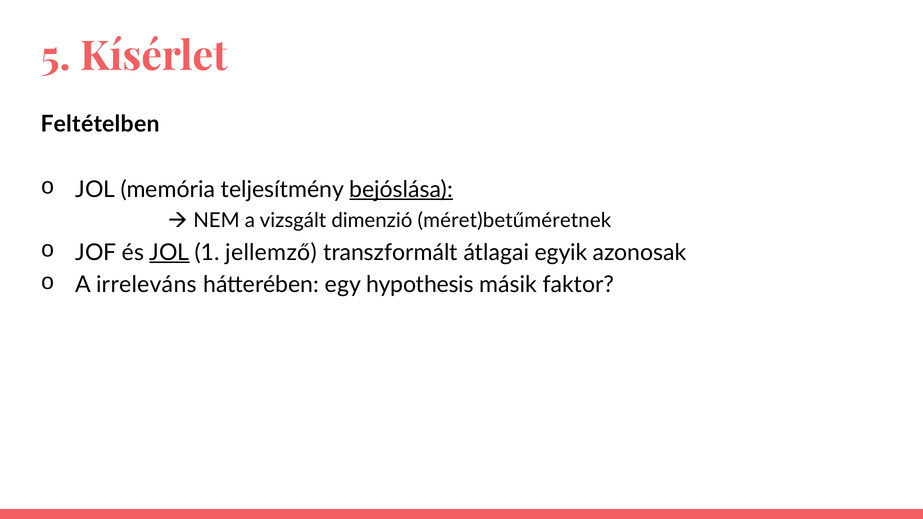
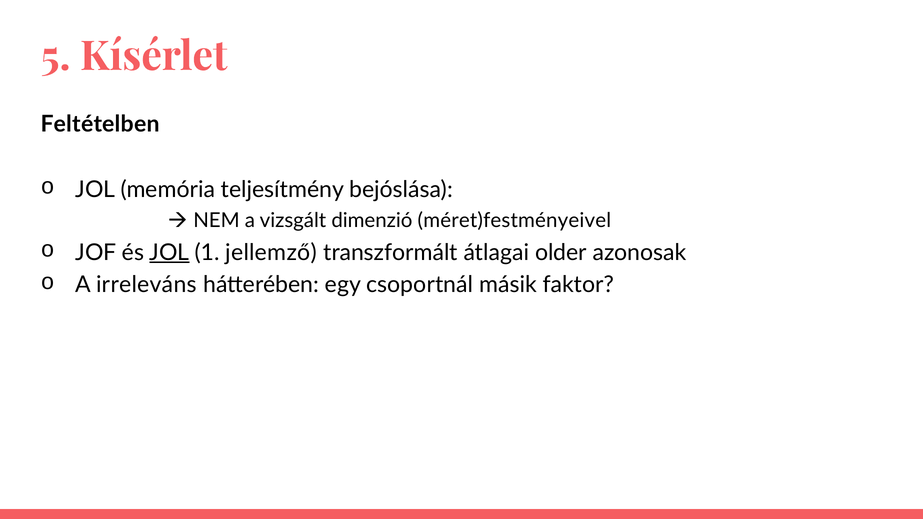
bejóslása underline: present -> none
méret)betűméretnek: méret)betűméretnek -> méret)festményeivel
egyik: egyik -> older
hypothesis: hypothesis -> csoportnál
